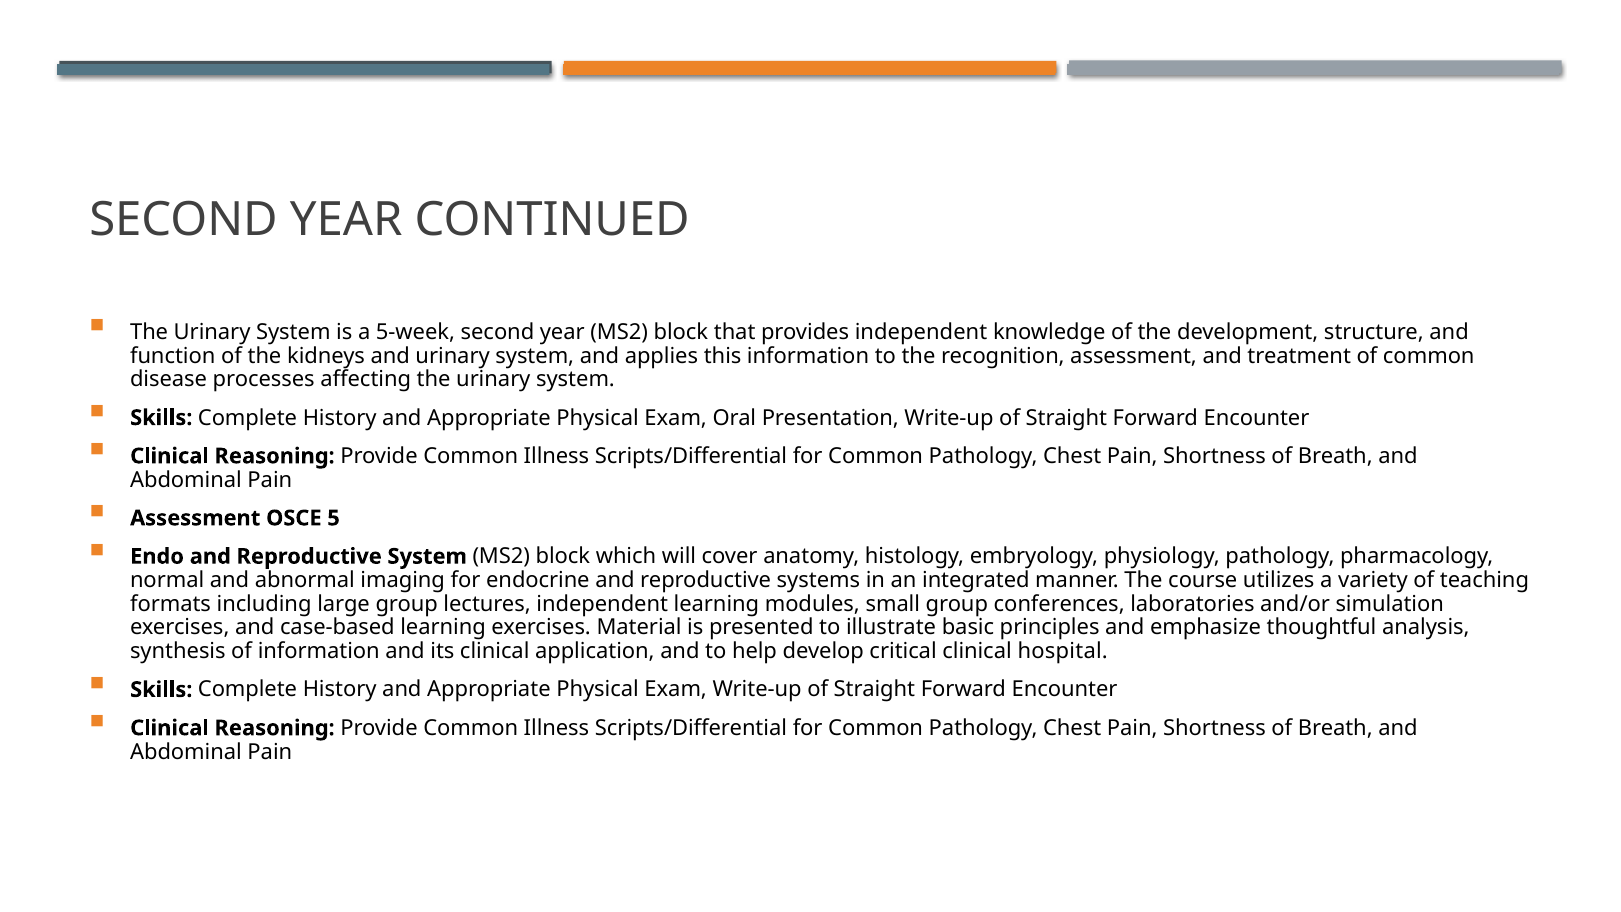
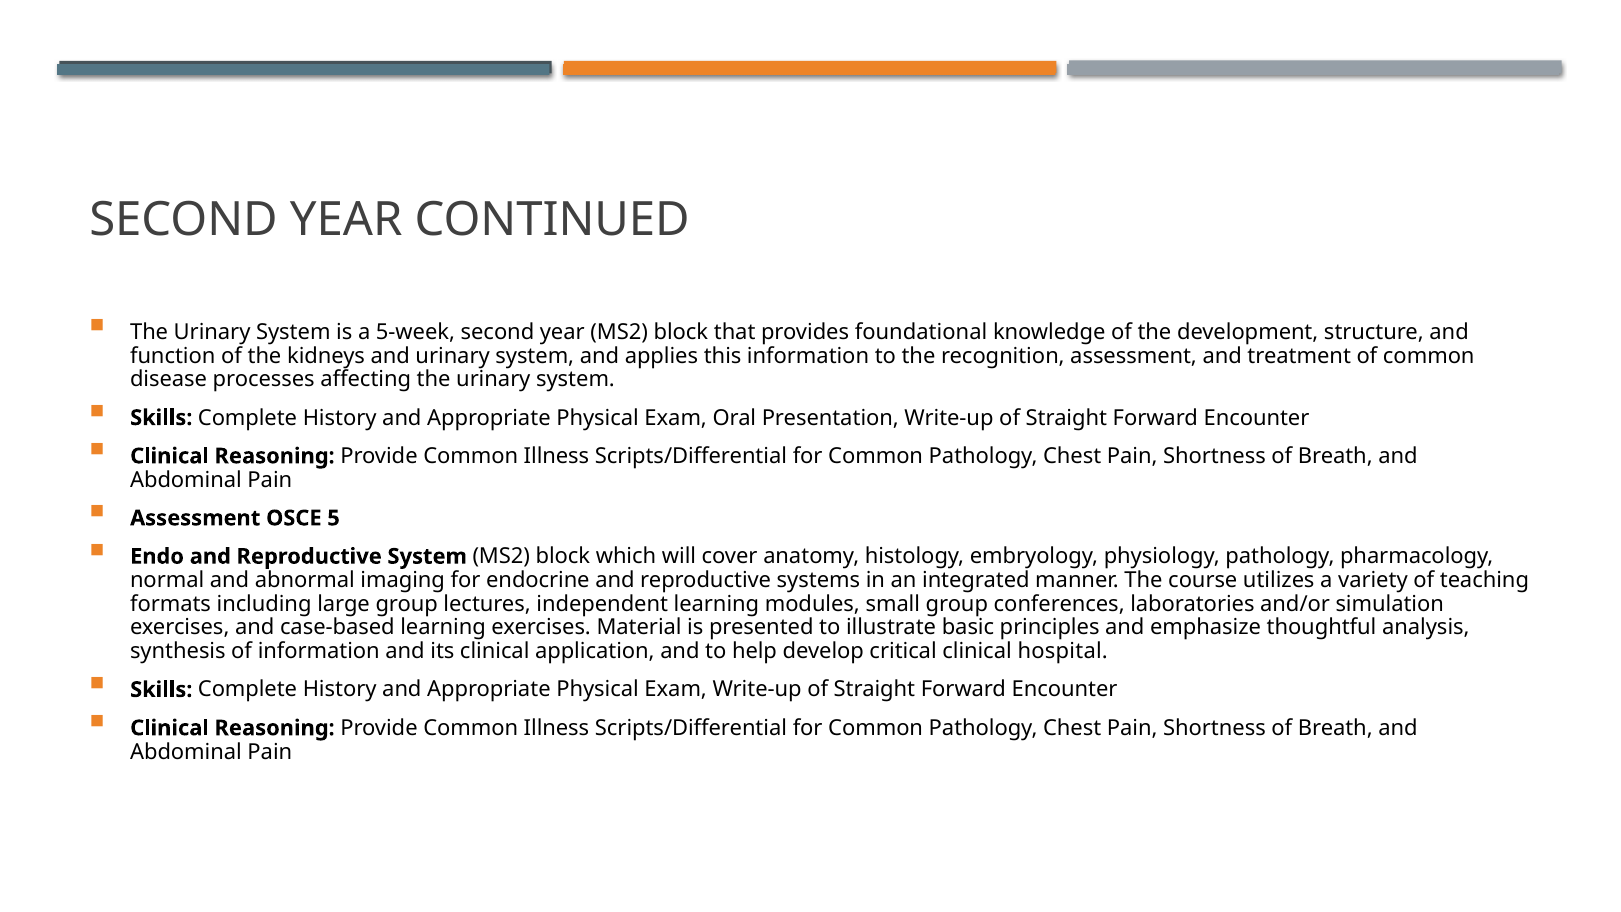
provides independent: independent -> foundational
